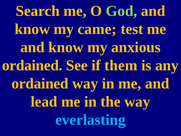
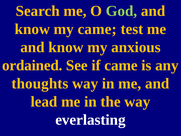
if them: them -> came
ordained at (40, 83): ordained -> thoughts
everlasting colour: light blue -> white
